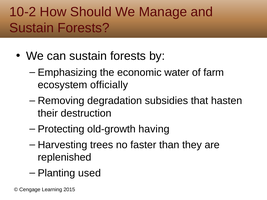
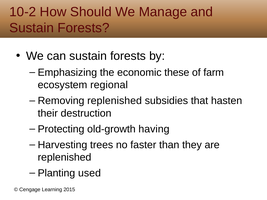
water: water -> these
officially: officially -> regional
Removing degradation: degradation -> replenished
